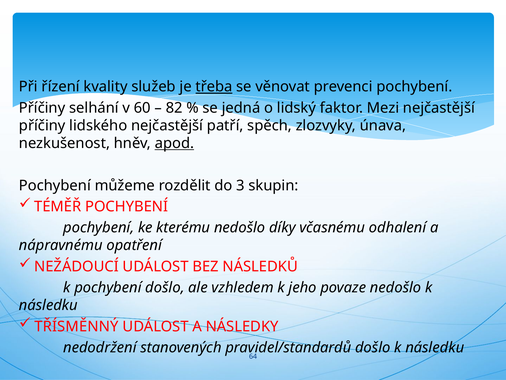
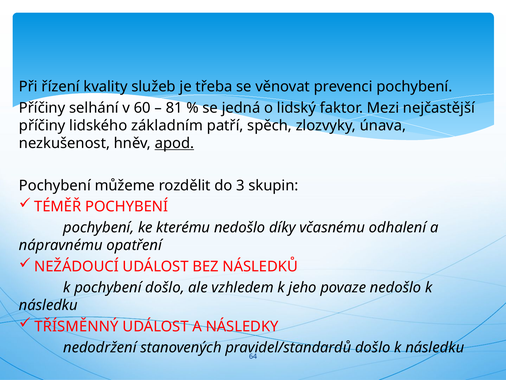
třeba underline: present -> none
82: 82 -> 81
lidského nejčastější: nejčastější -> základním
